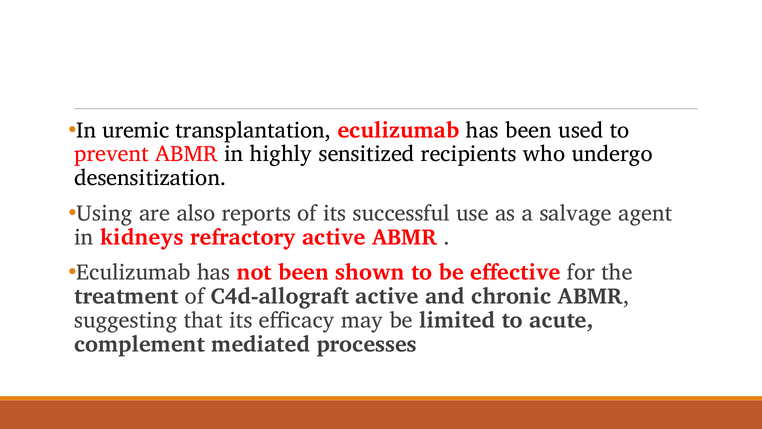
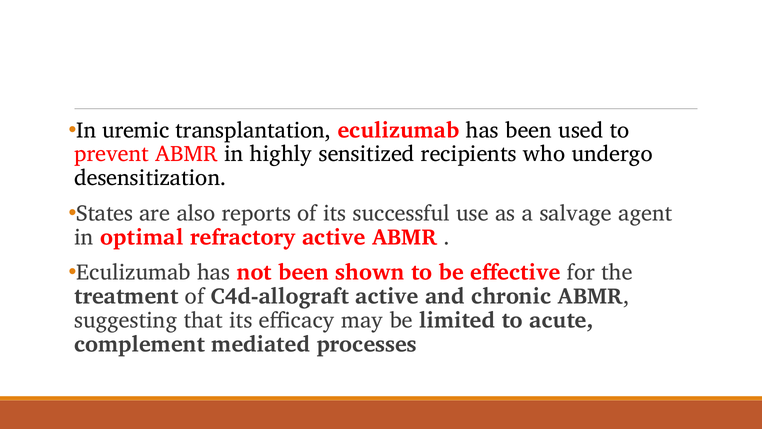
Using: Using -> States
kidneys: kidneys -> optimal
